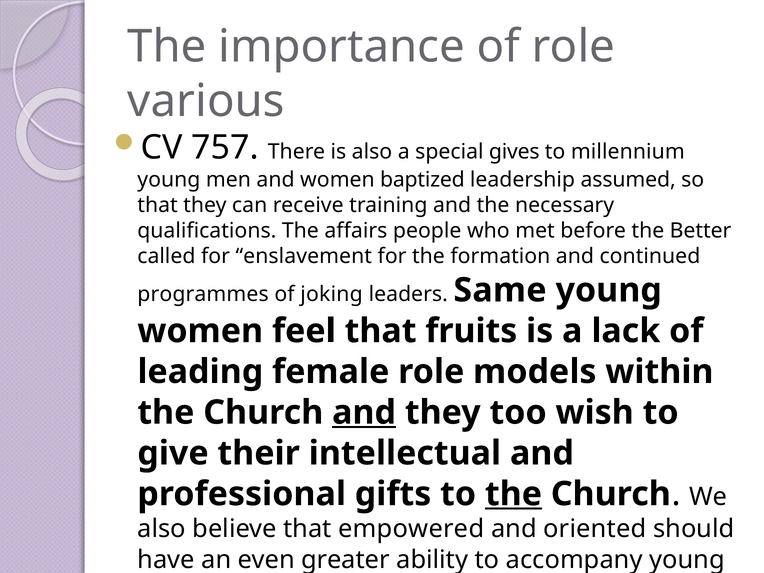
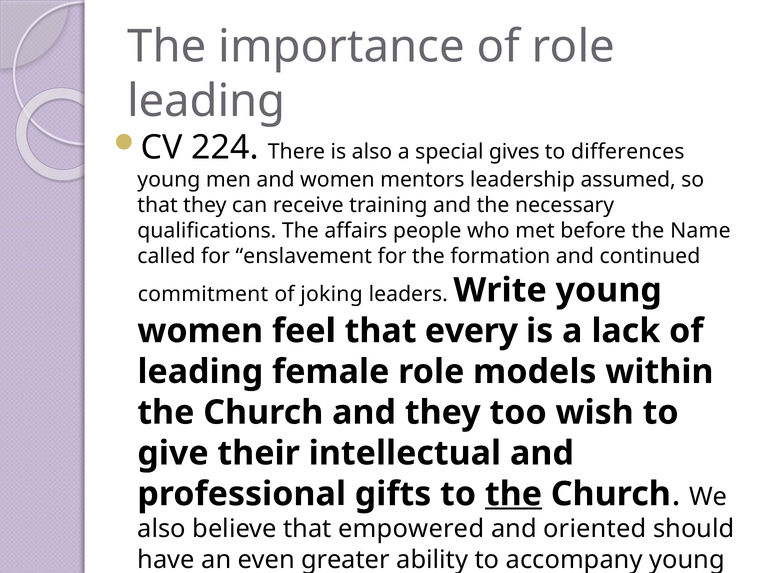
various at (206, 101): various -> leading
757: 757 -> 224
millennium: millennium -> differences
baptized: baptized -> mentors
Better: Better -> Name
programmes: programmes -> commitment
Same: Same -> Write
fruits: fruits -> every
and at (364, 412) underline: present -> none
